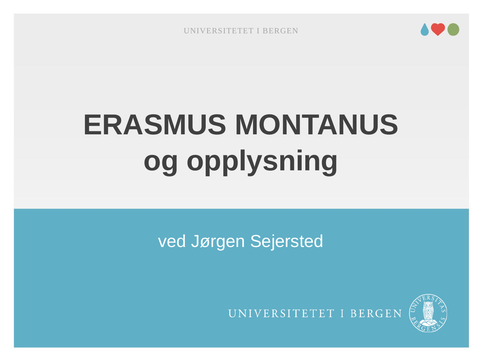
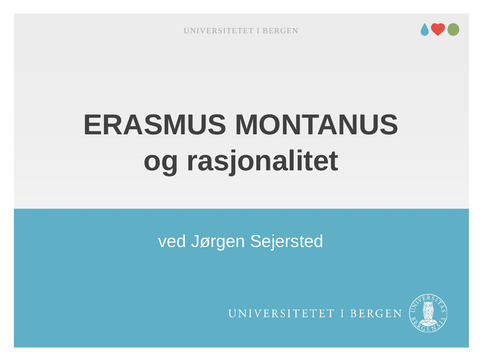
opplysning: opplysning -> rasjonalitet
